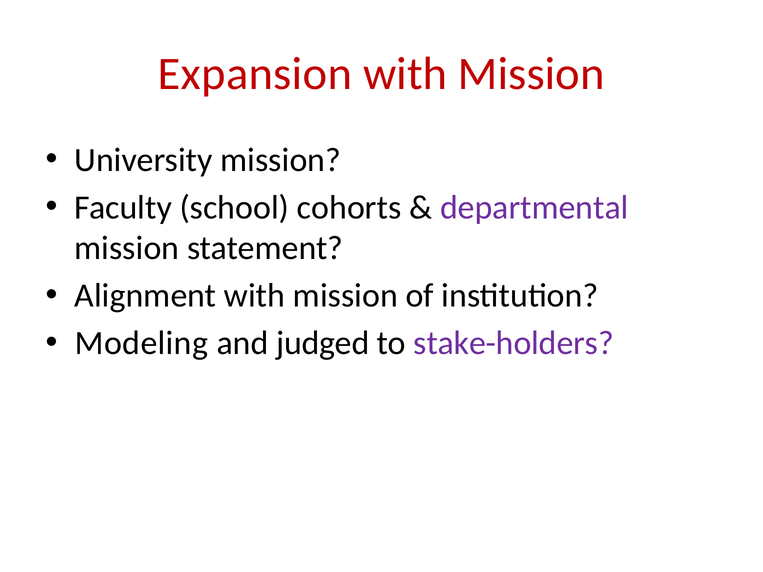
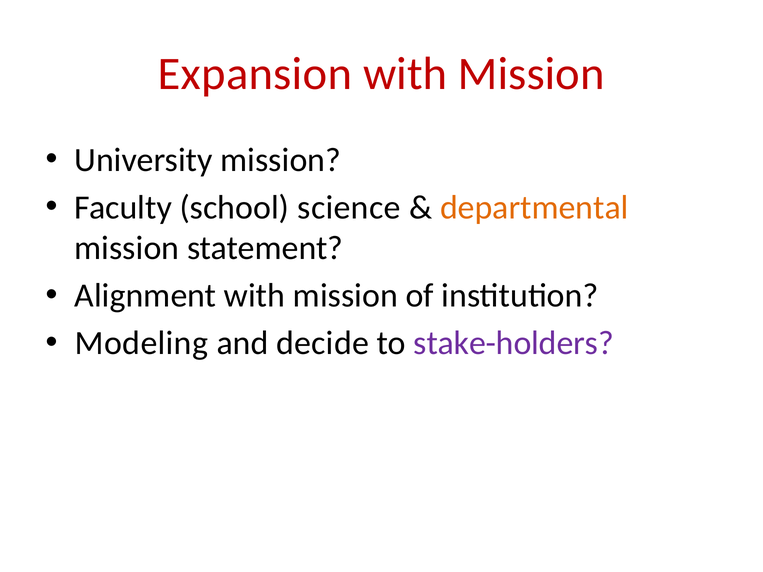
cohorts: cohorts -> science
departmental colour: purple -> orange
judged: judged -> decide
